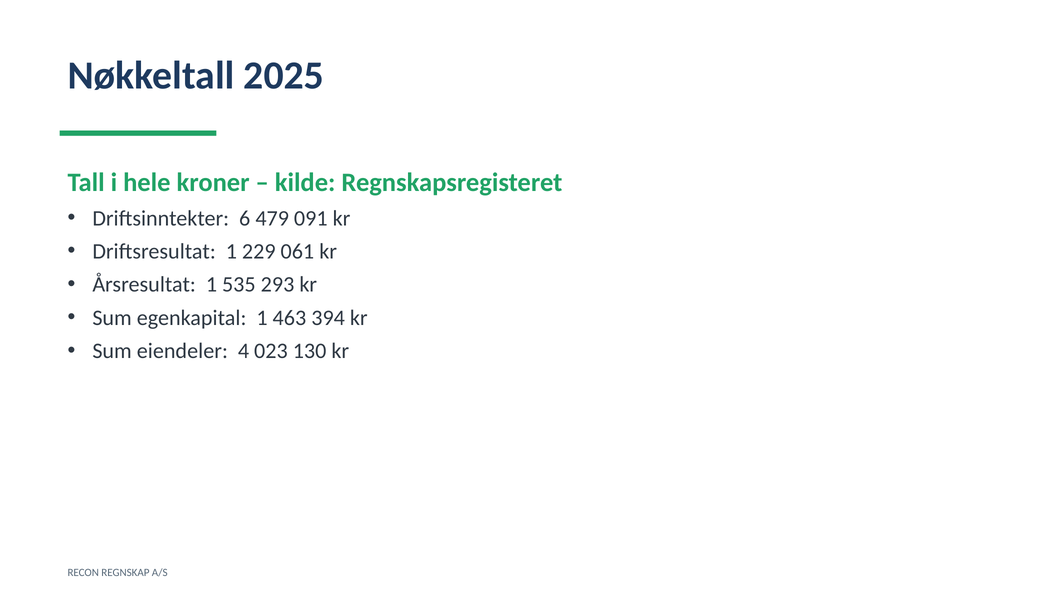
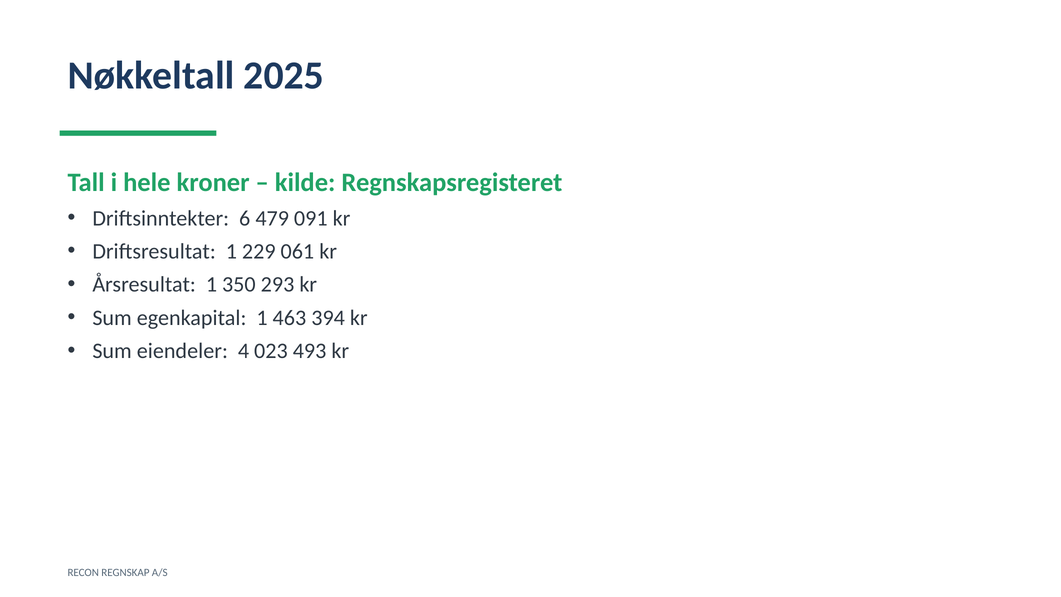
535: 535 -> 350
130: 130 -> 493
